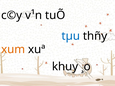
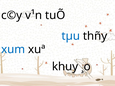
xum colour: orange -> blue
